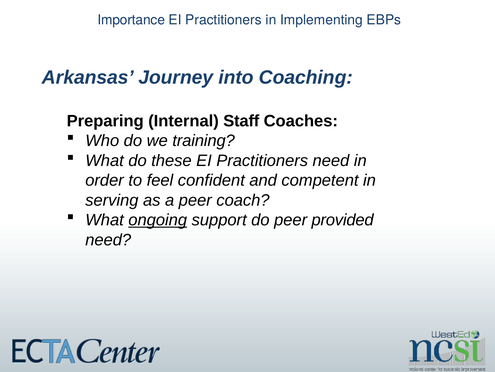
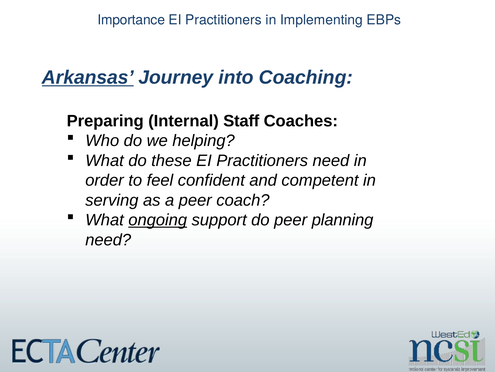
Arkansas underline: none -> present
training: training -> helping
provided: provided -> planning
